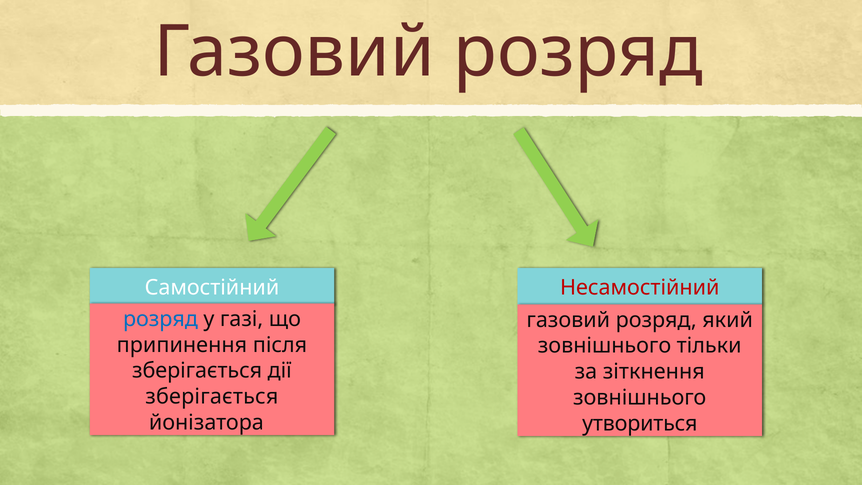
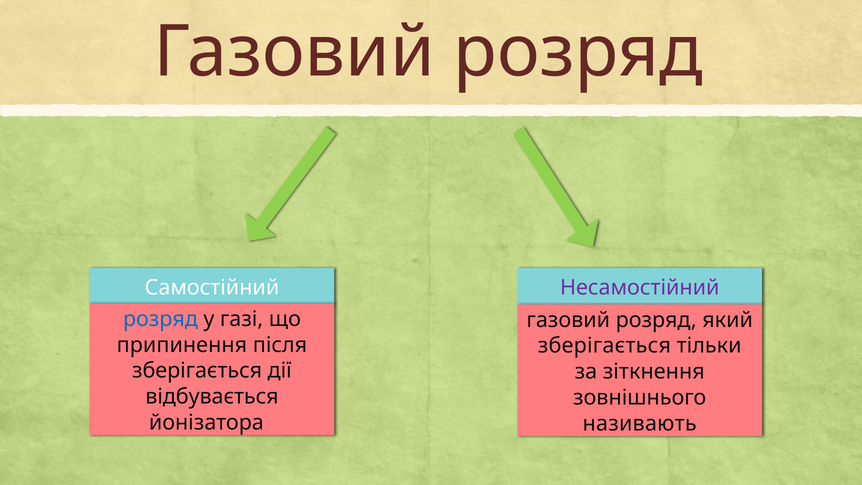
Несамостійний colour: red -> purple
зовнішнього at (605, 346): зовнішнього -> зберігається
зберігається at (212, 397): зберігається -> відбувається
утвориться: утвориться -> називають
